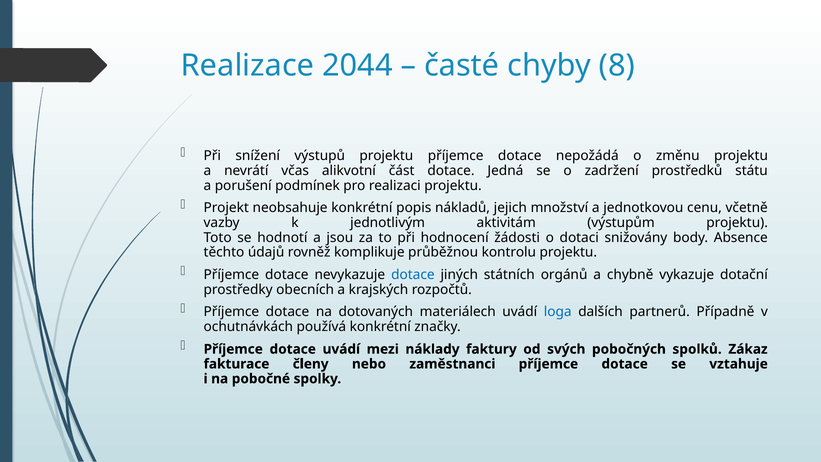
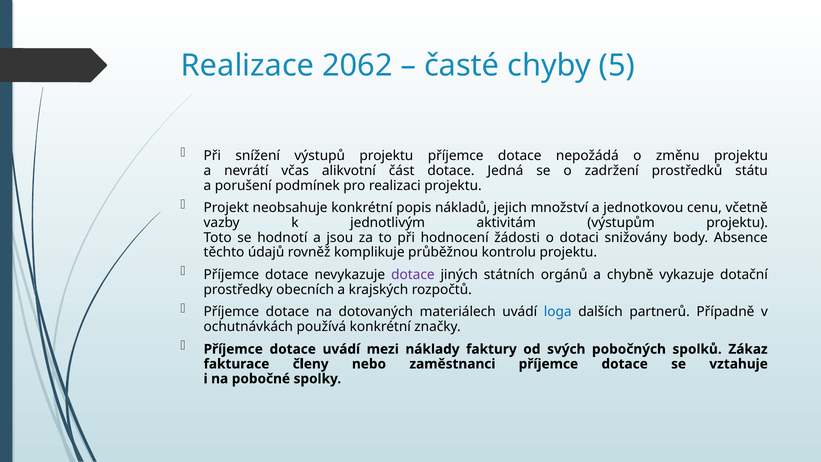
2044: 2044 -> 2062
8: 8 -> 5
dotace at (413, 275) colour: blue -> purple
